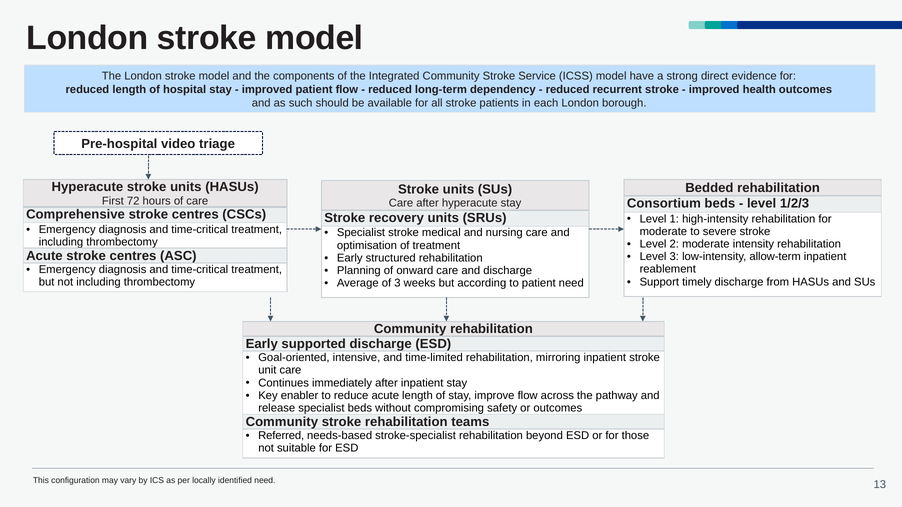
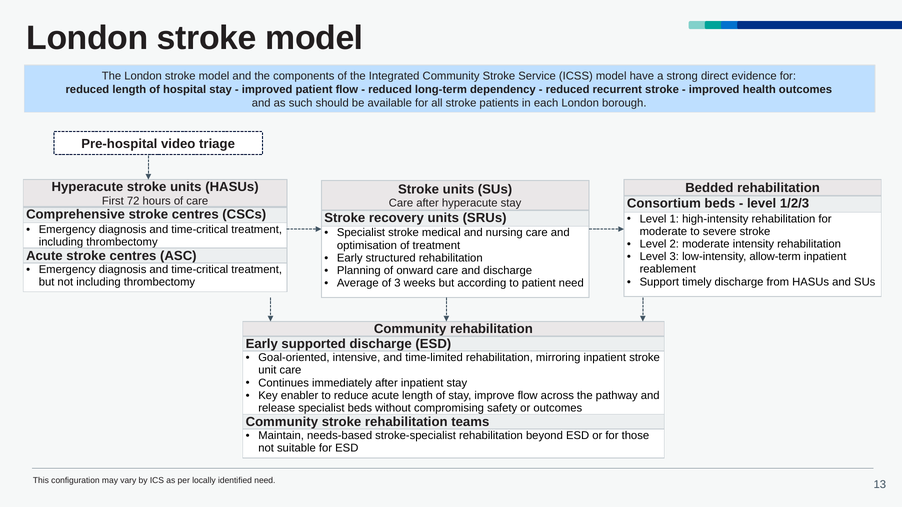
Referred: Referred -> Maintain
